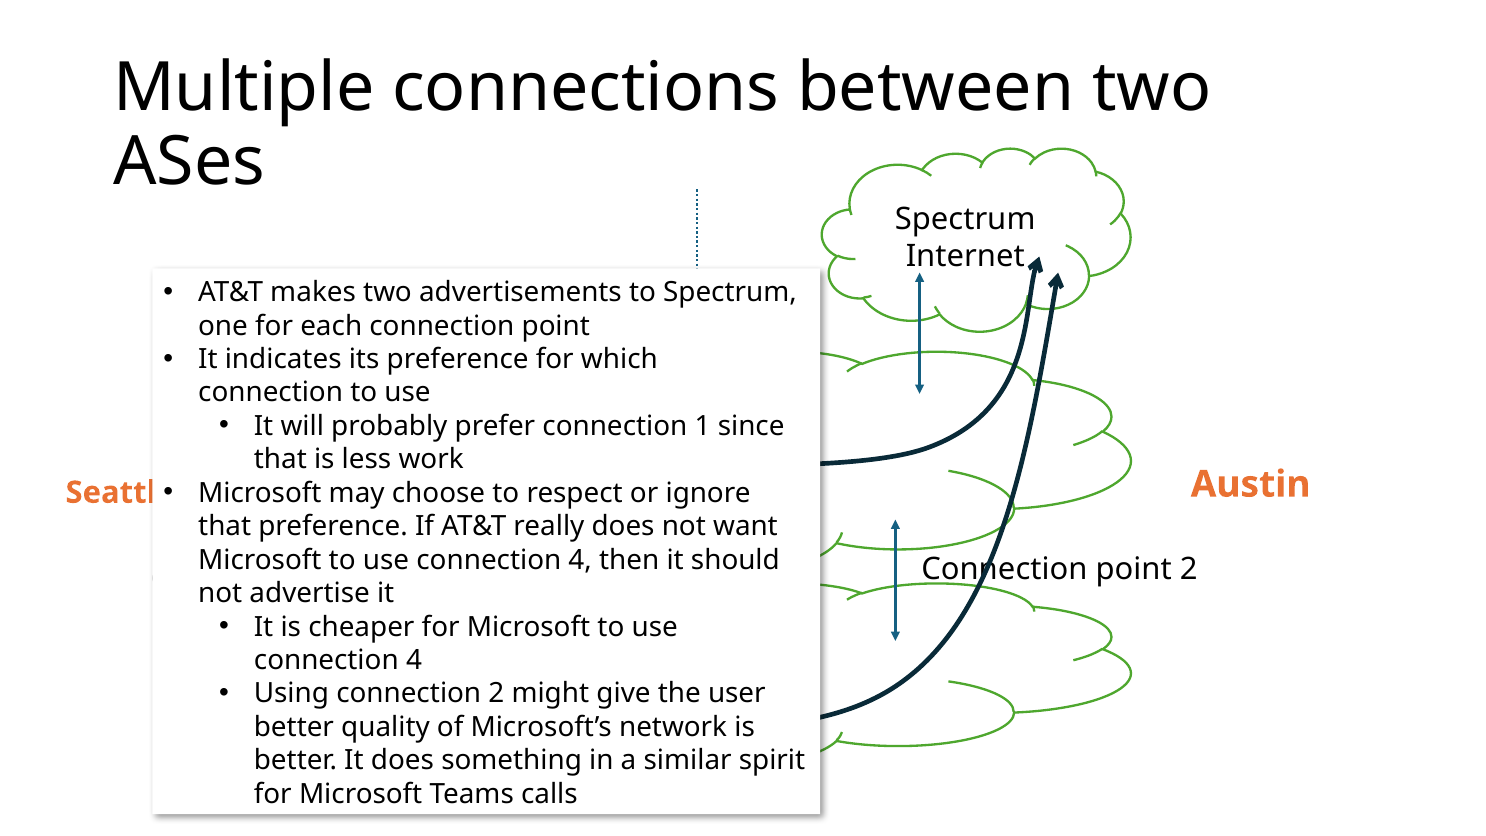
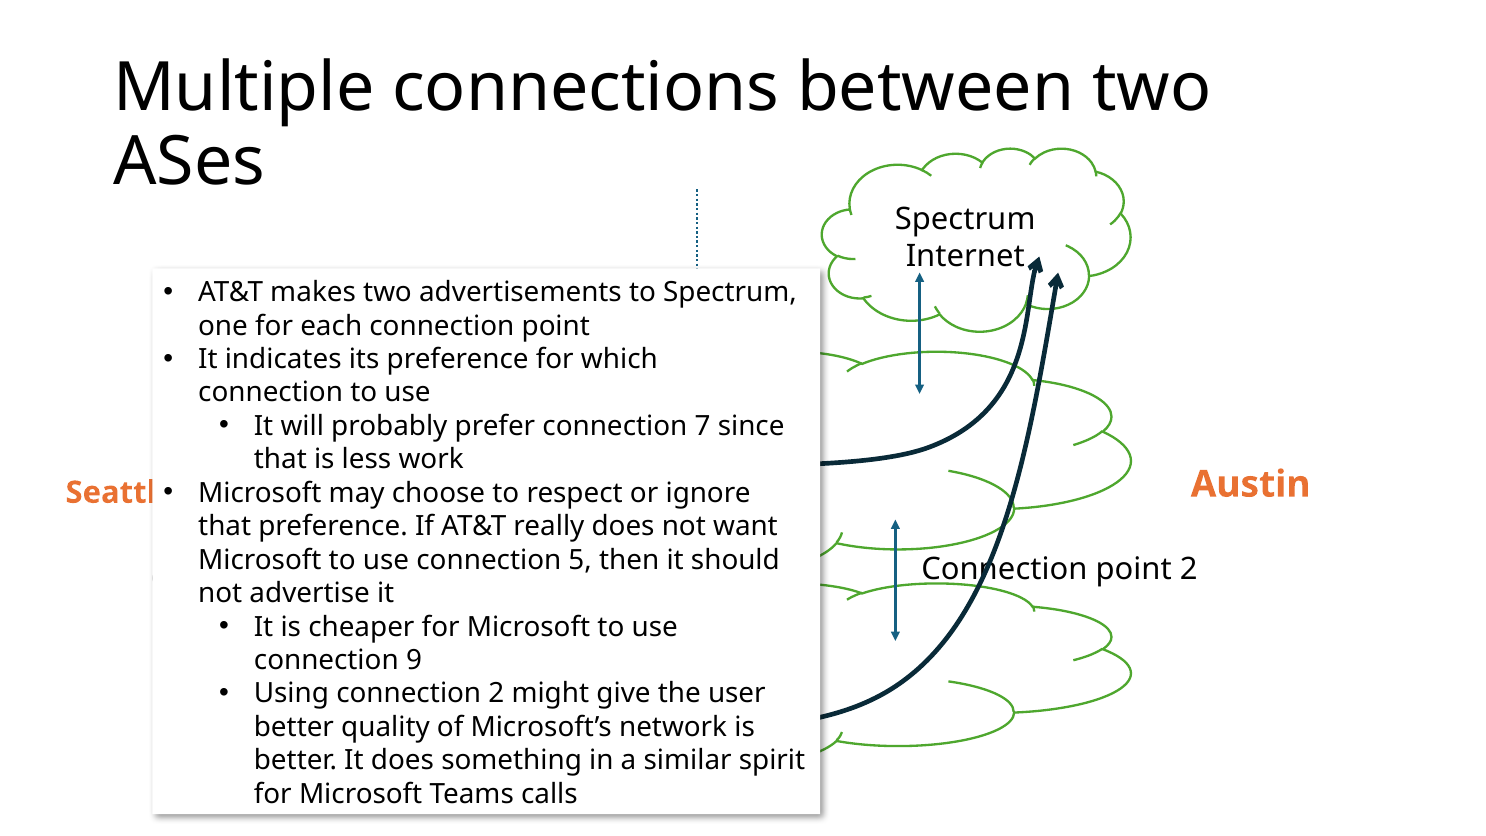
connection 1: 1 -> 7
4 at (580, 560): 4 -> 5
4 at (414, 660): 4 -> 9
